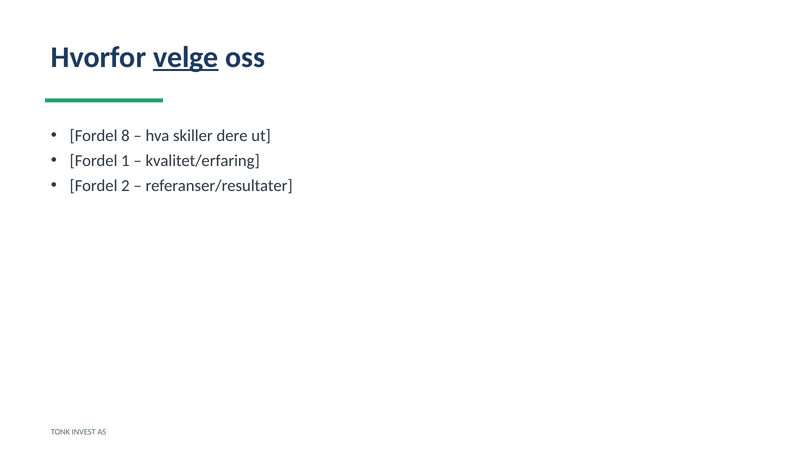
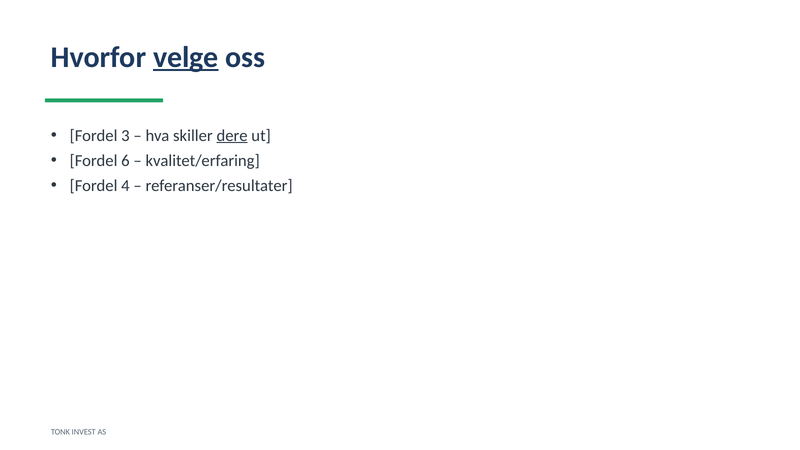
8: 8 -> 3
dere underline: none -> present
1: 1 -> 6
2: 2 -> 4
